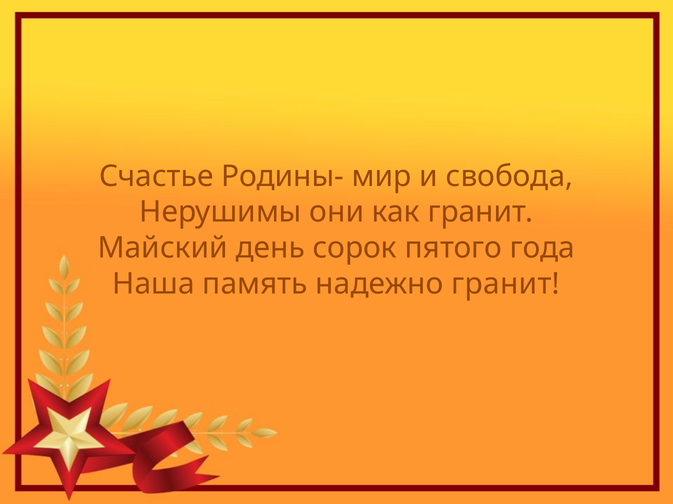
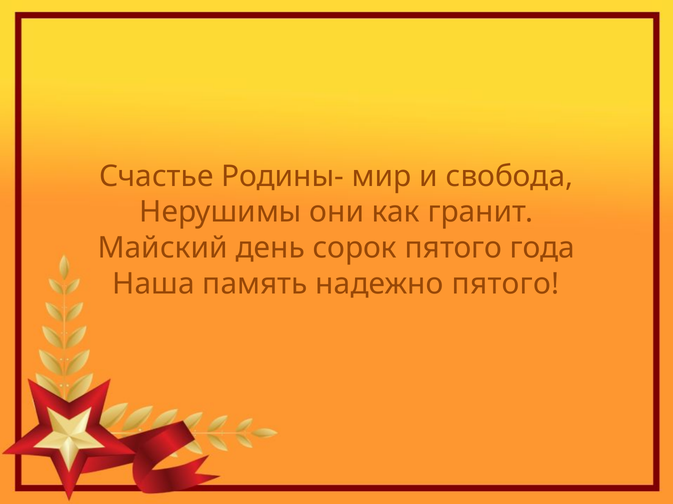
надежно гранит: гранит -> пятого
